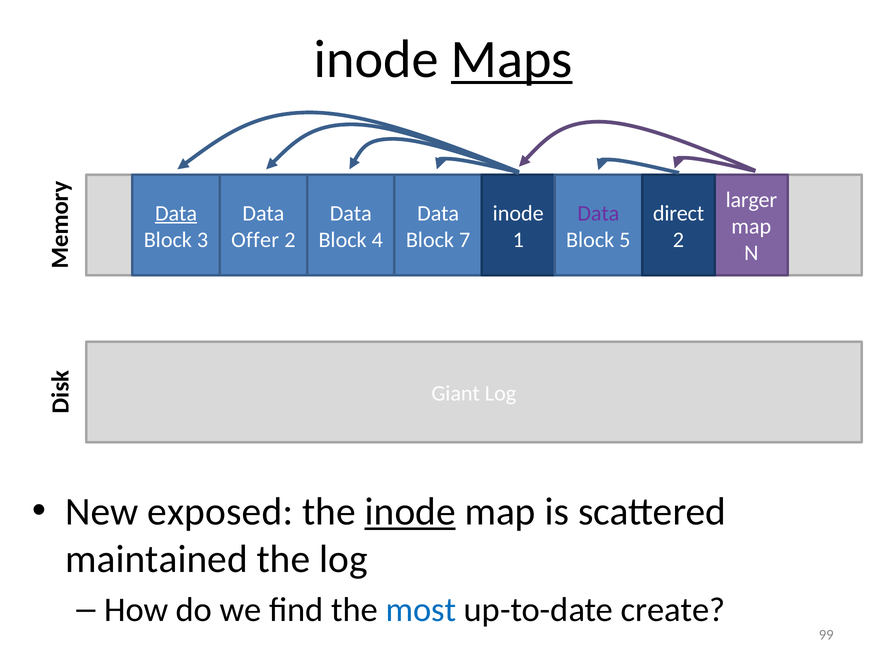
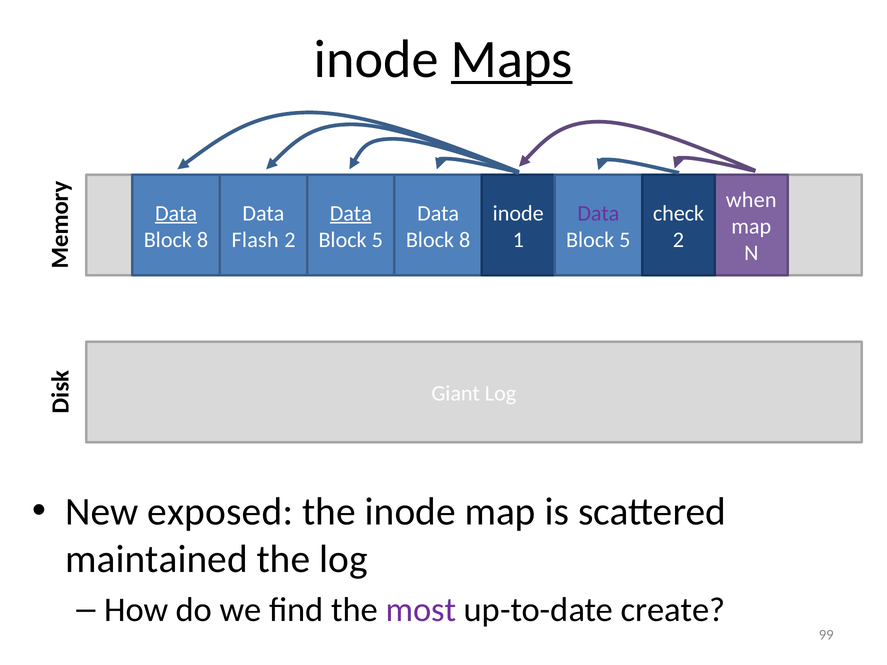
larger: larger -> when
Data at (351, 213) underline: none -> present
direct: direct -> check
3 at (203, 240): 3 -> 8
Offer: Offer -> Flash
4 at (377, 240): 4 -> 5
7 at (465, 240): 7 -> 8
inode at (410, 512) underline: present -> none
most colour: blue -> purple
